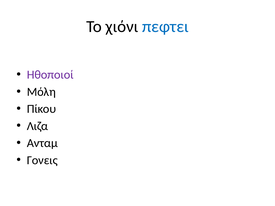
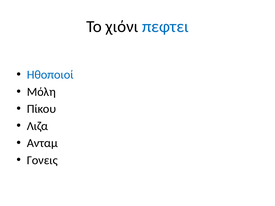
Ηθοποιοί colour: purple -> blue
